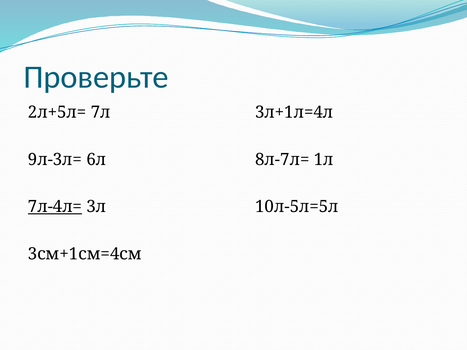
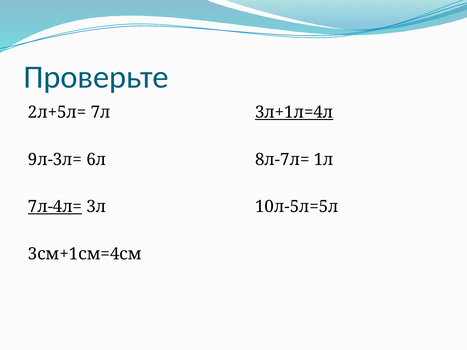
3л+1л=4л underline: none -> present
